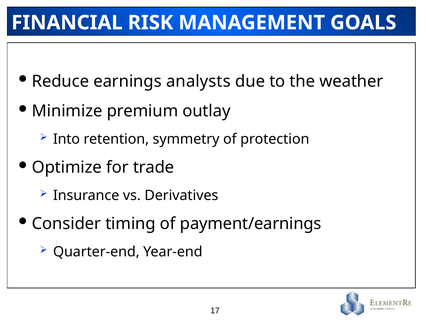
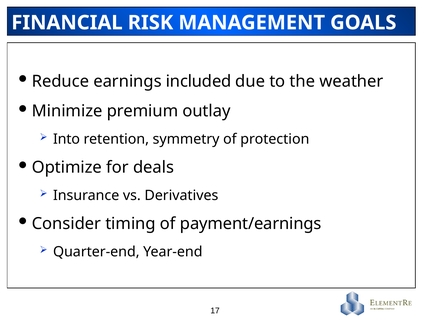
analysts: analysts -> included
trade: trade -> deals
